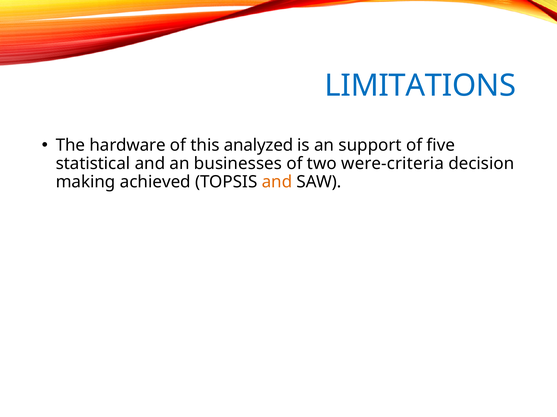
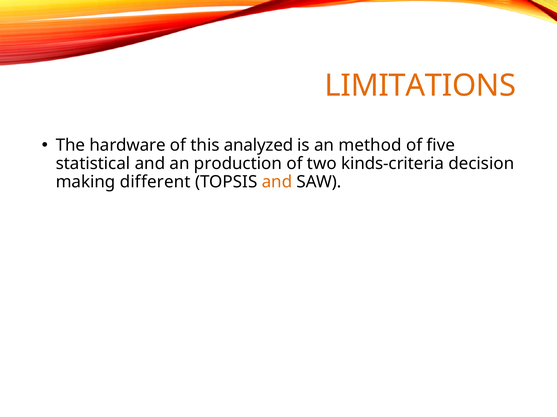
LIMITATIONS colour: blue -> orange
support: support -> method
businesses: businesses -> production
were-criteria: were-criteria -> kinds-criteria
achieved: achieved -> different
